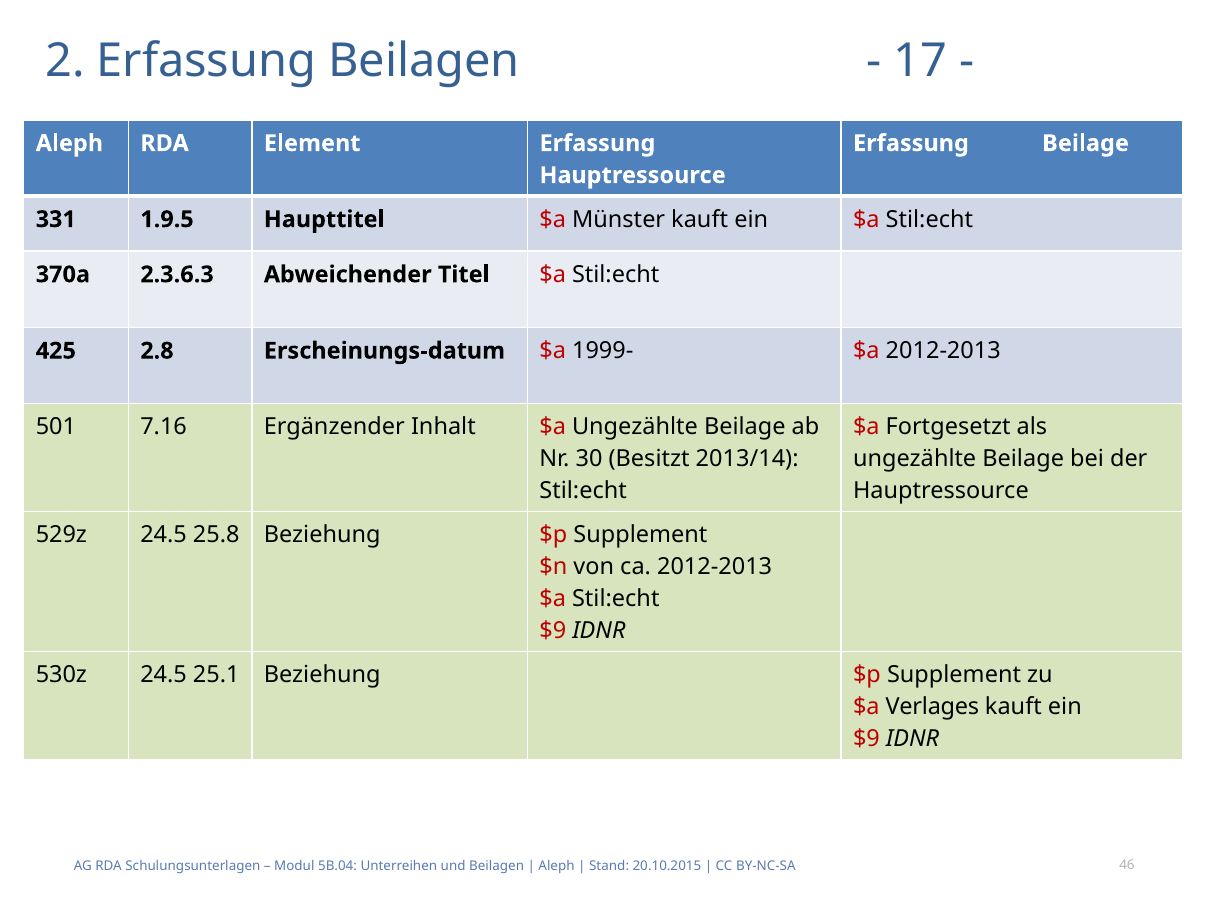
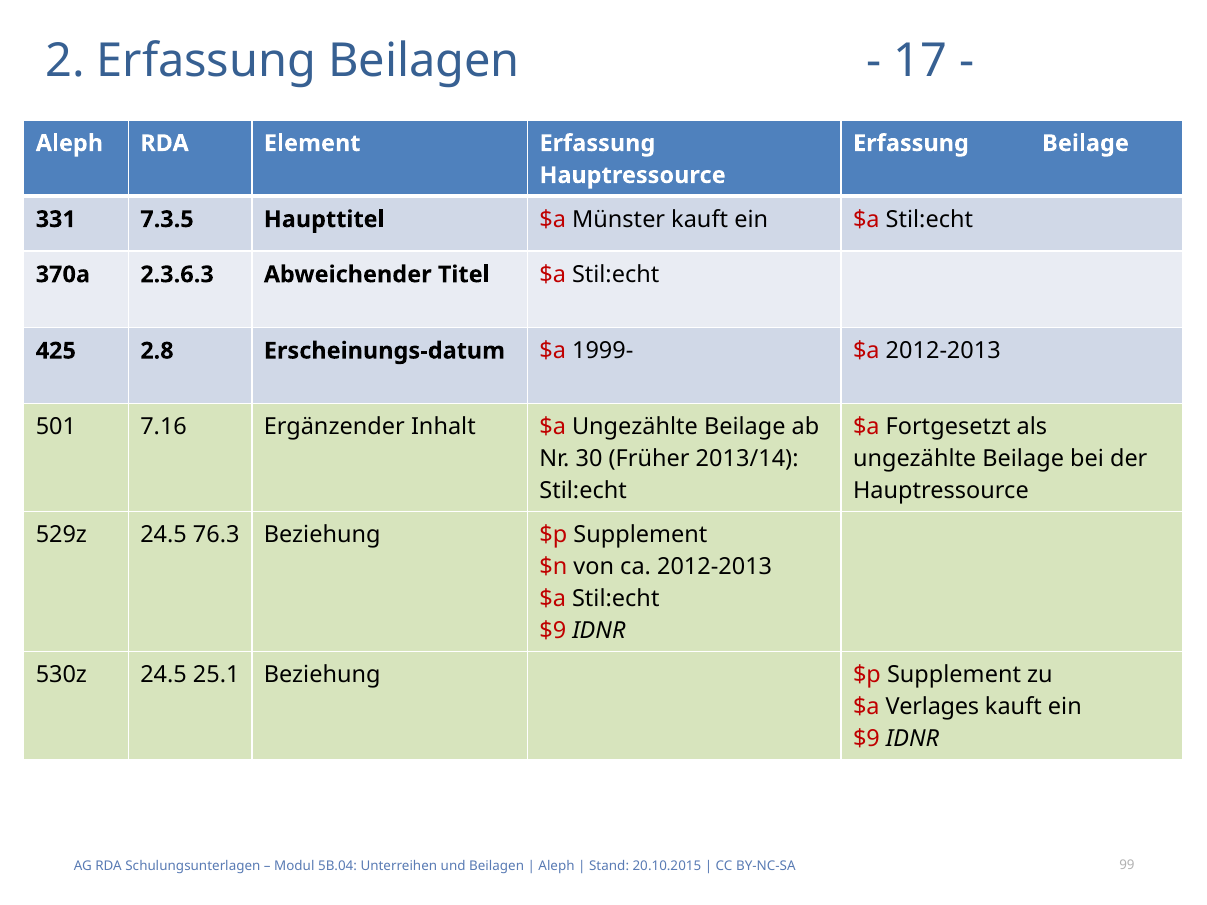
1.9.5: 1.9.5 -> 7.3.5
Besitzt: Besitzt -> Früher
25.8: 25.8 -> 76.3
46: 46 -> 99
